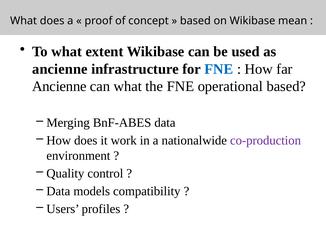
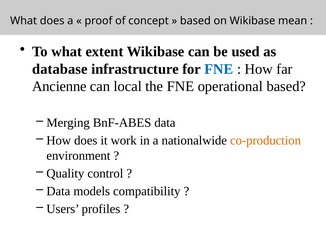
ancienne at (60, 69): ancienne -> database
can what: what -> local
co-production colour: purple -> orange
